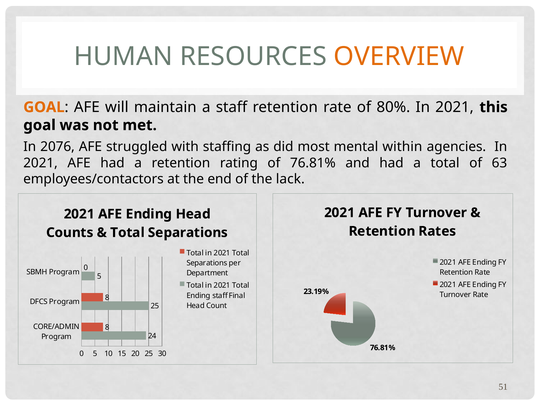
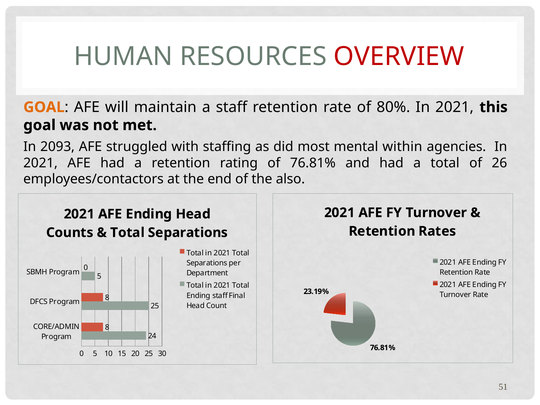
OVERVIEW colour: orange -> red
2076: 2076 -> 2093
63: 63 -> 26
lack: lack -> also
